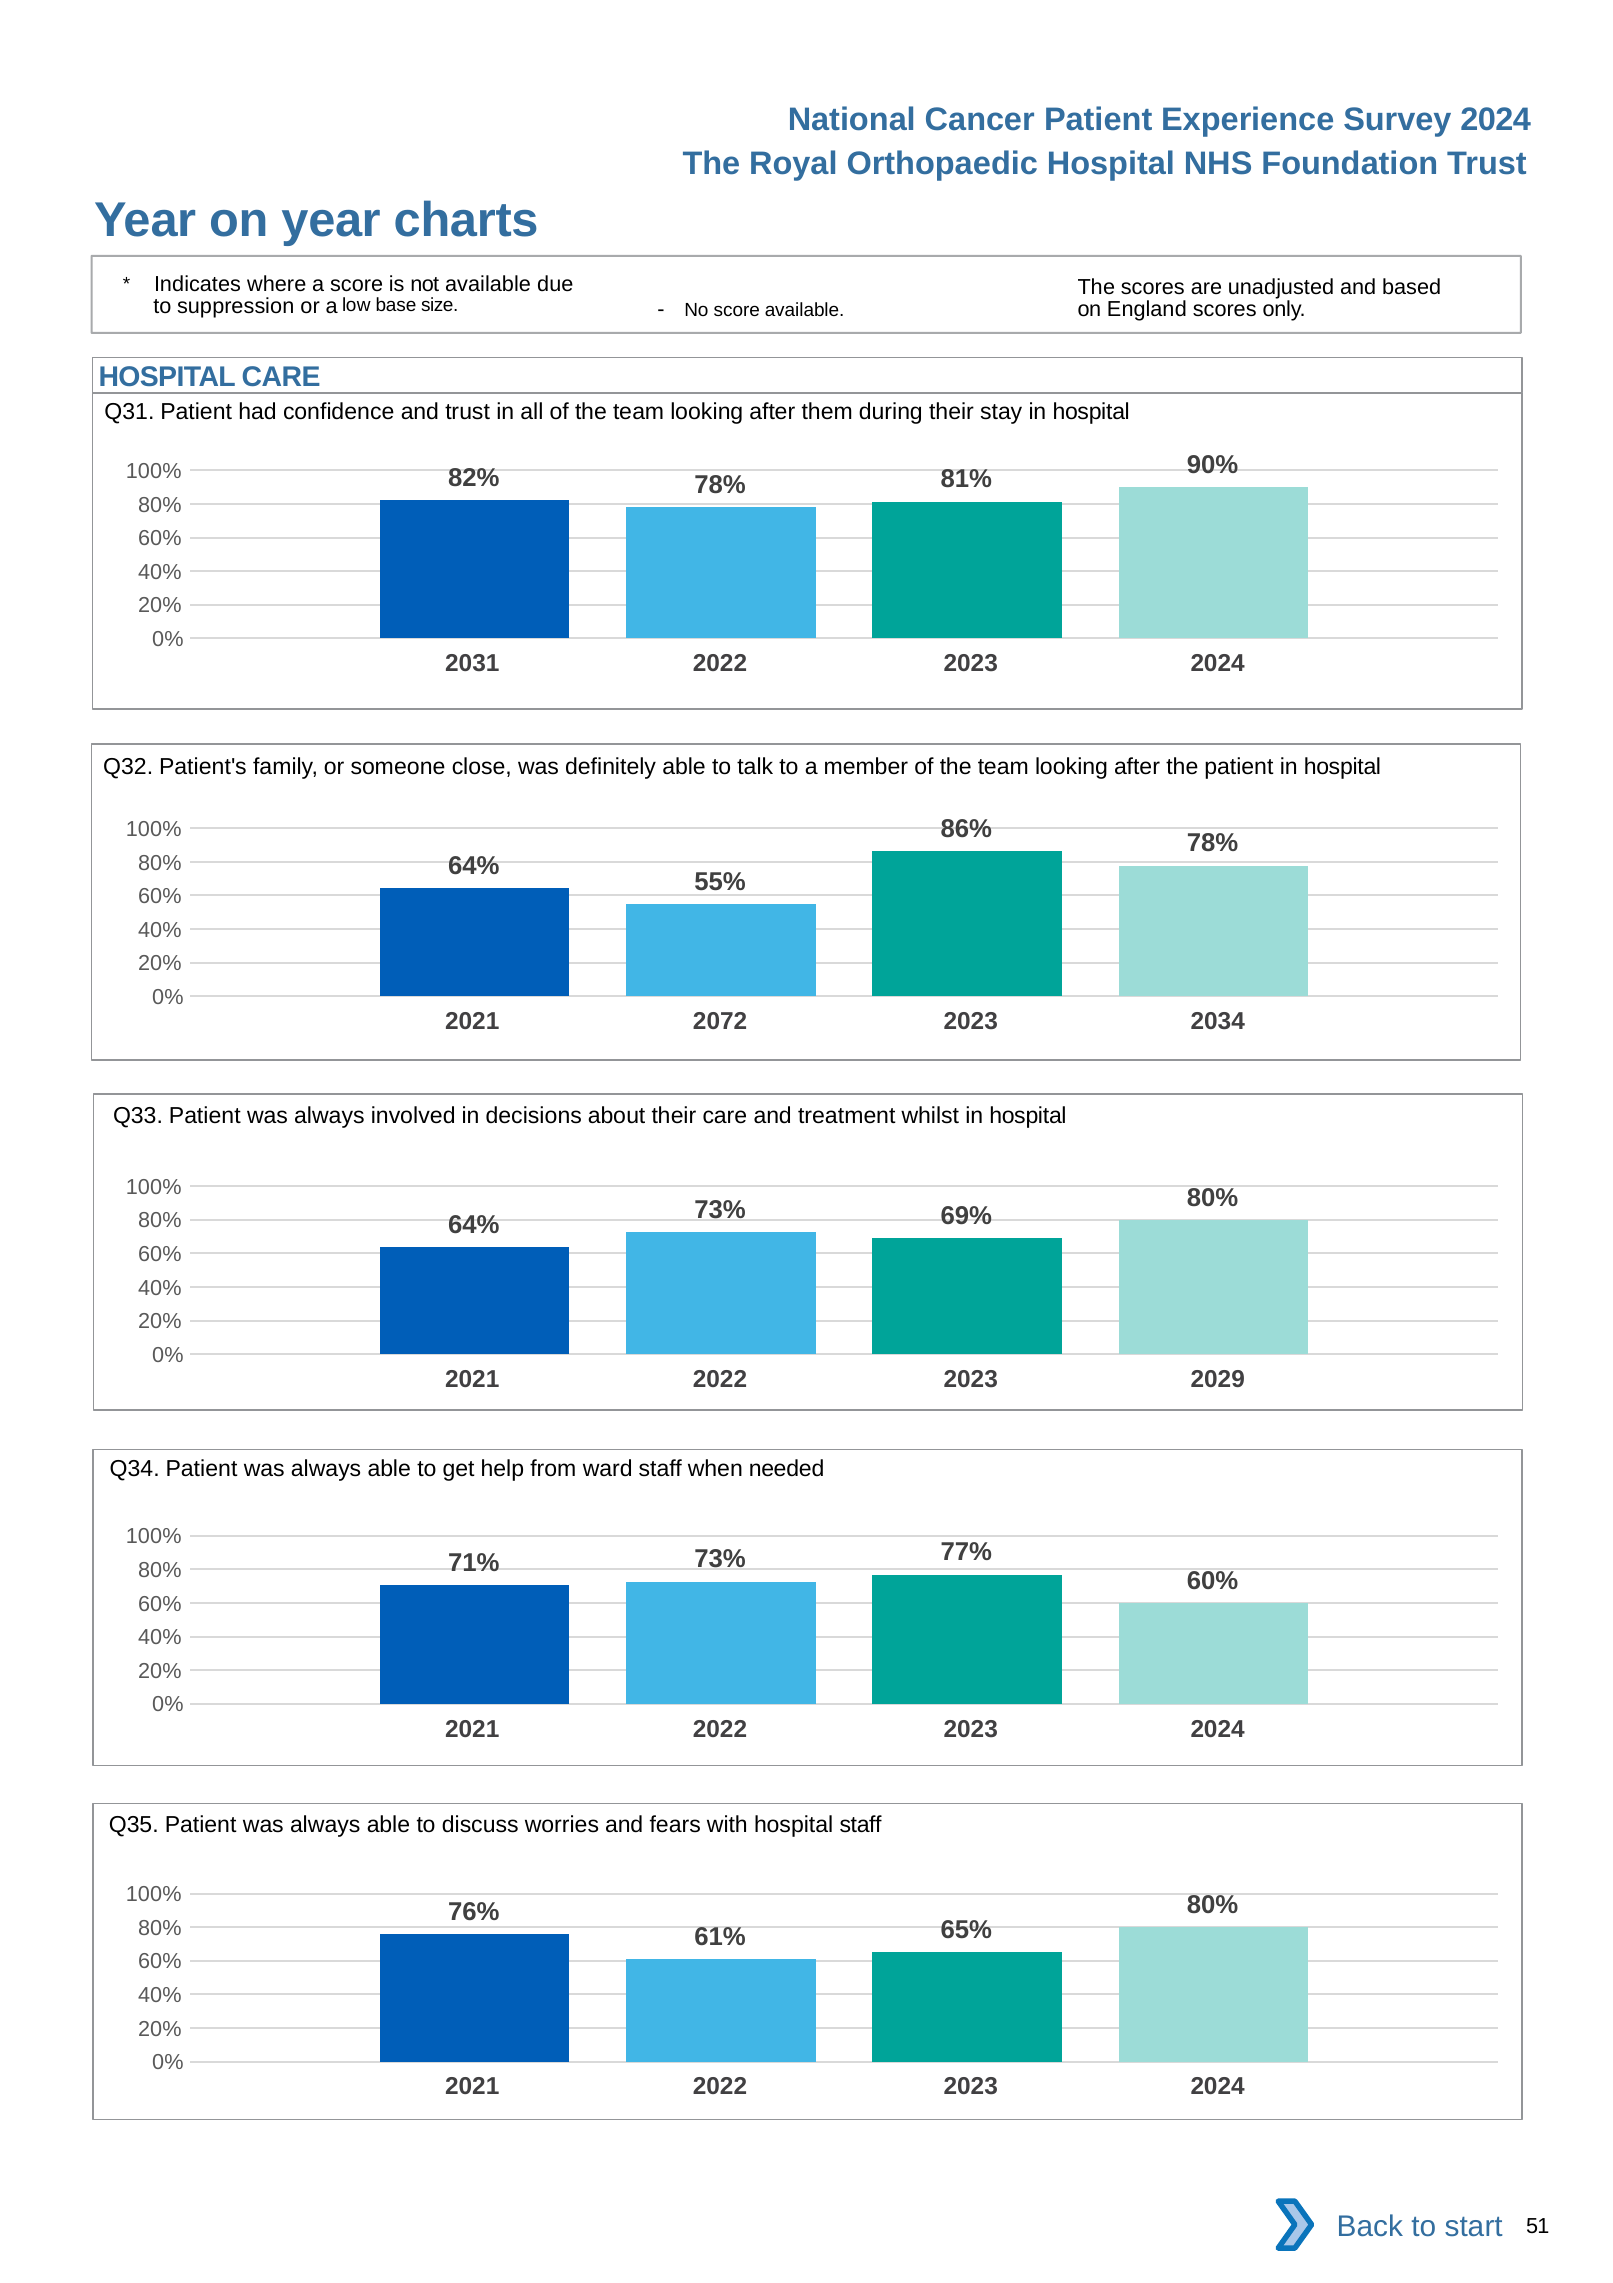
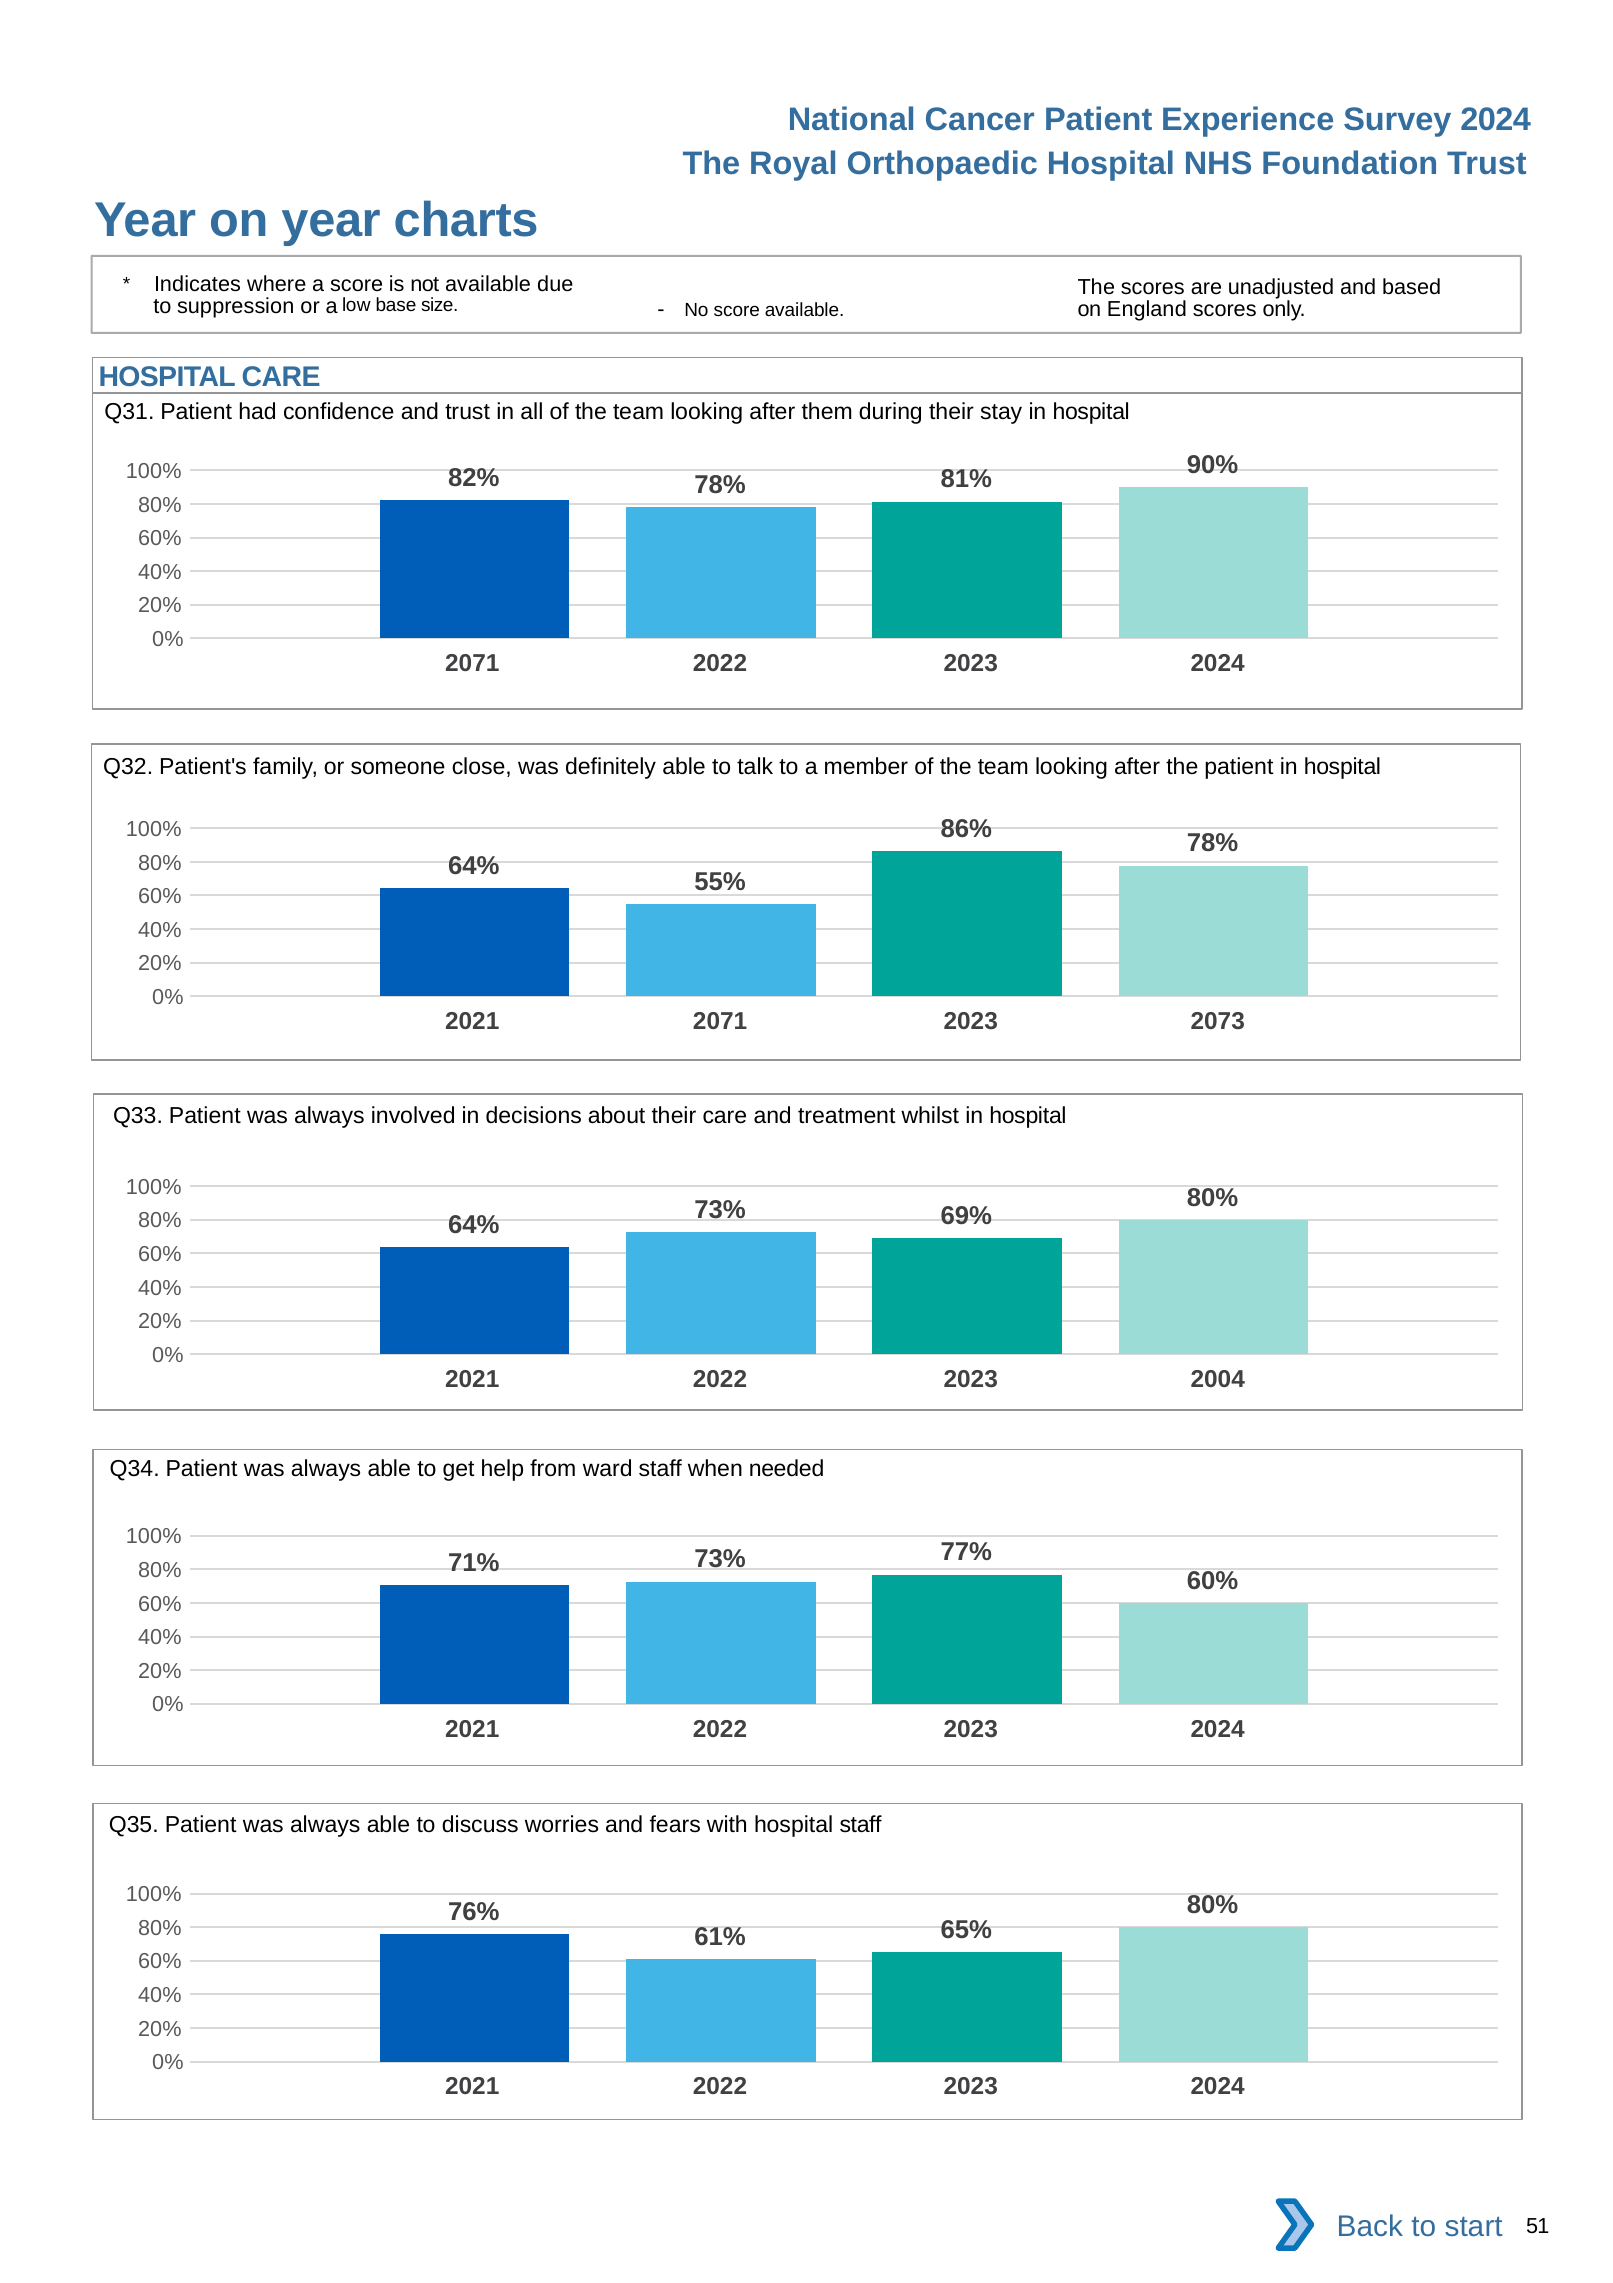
2031 at (472, 663): 2031 -> 2071
2021 2072: 2072 -> 2071
2034: 2034 -> 2073
2029: 2029 -> 2004
